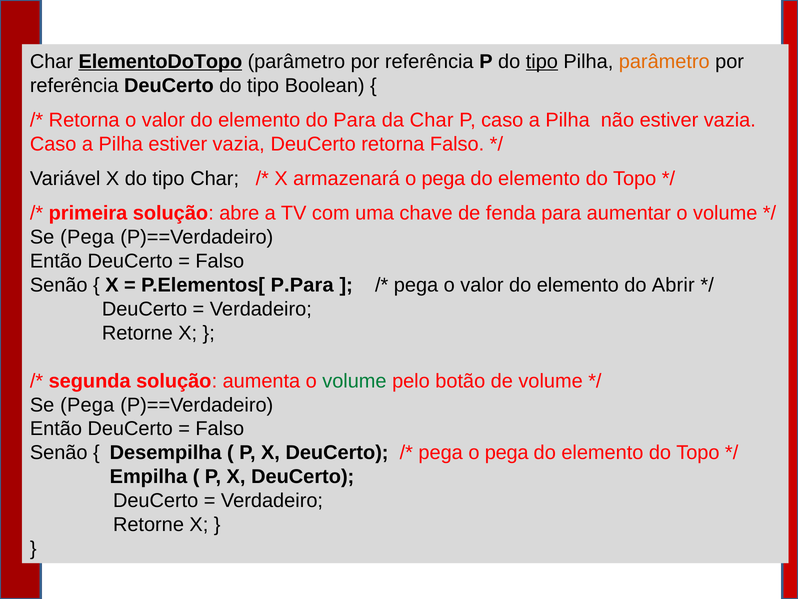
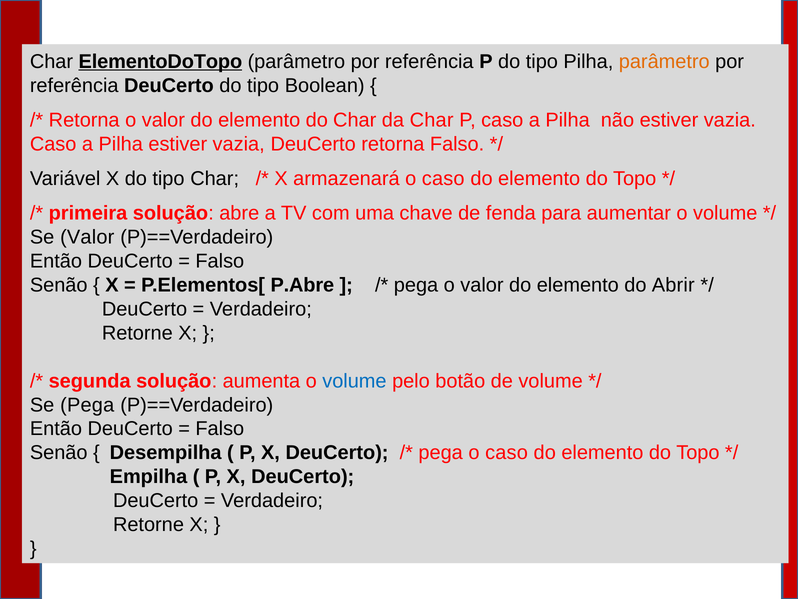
tipo at (542, 61) underline: present -> none
do Para: Para -> Char
armazenará o pega: pega -> caso
Pega at (87, 237): Pega -> Valor
P.Para: P.Para -> P.Abre
volume at (354, 381) colour: green -> blue
pega o pega: pega -> caso
